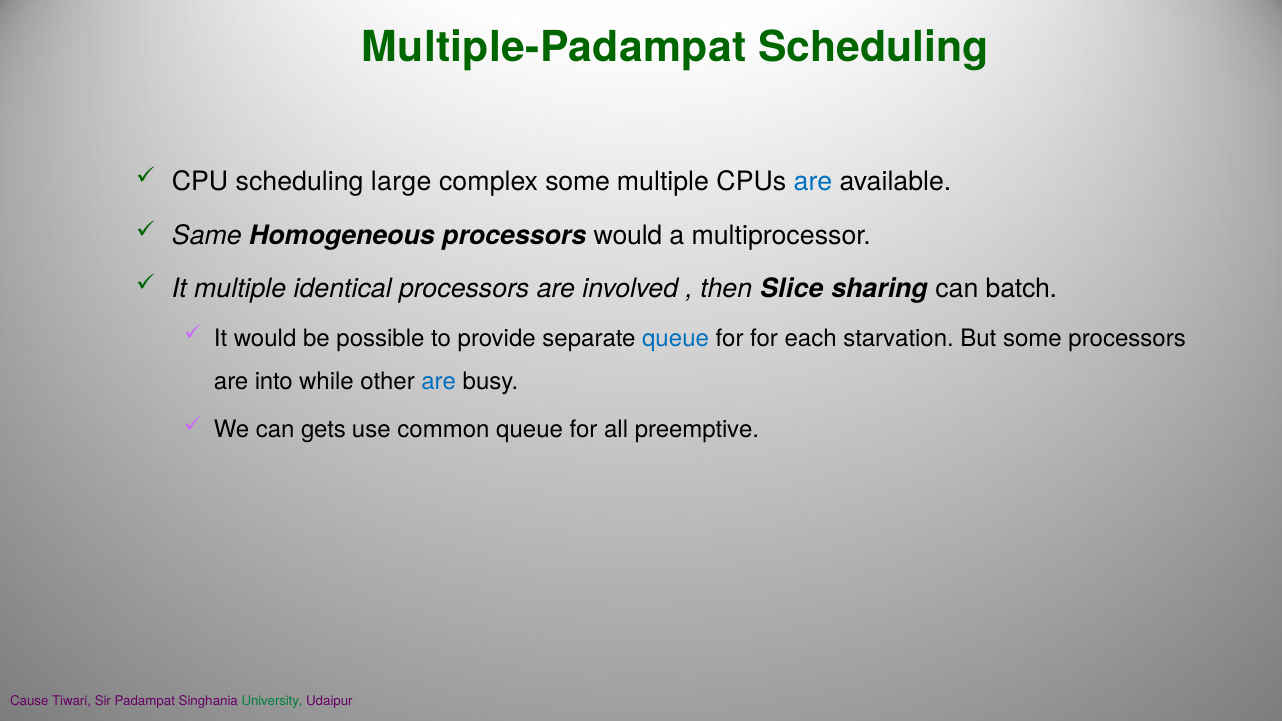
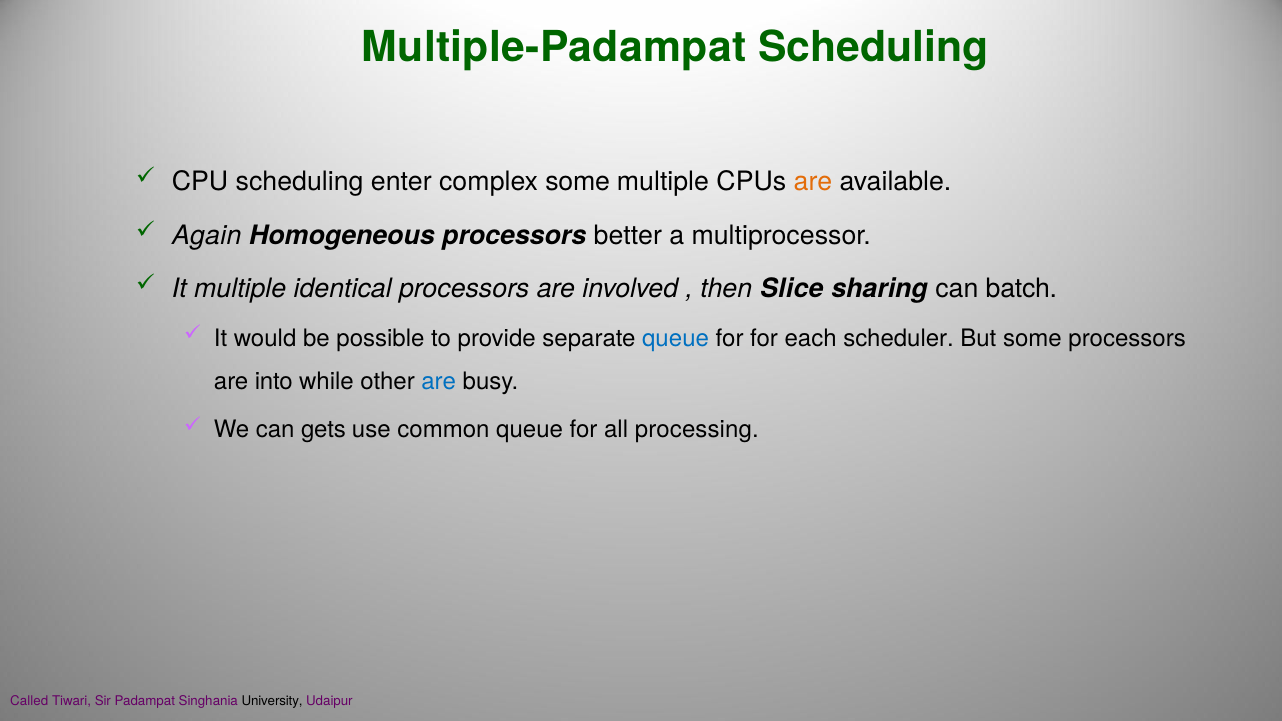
large: large -> enter
are at (813, 182) colour: blue -> orange
Same: Same -> Again
processors would: would -> better
starvation: starvation -> scheduler
preemptive: preemptive -> processing
Cause: Cause -> Called
University colour: green -> black
